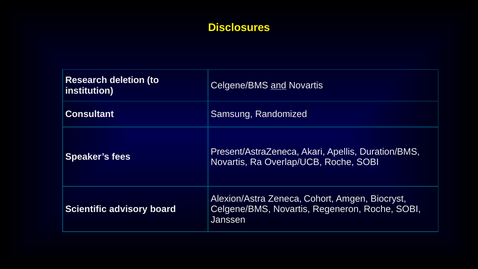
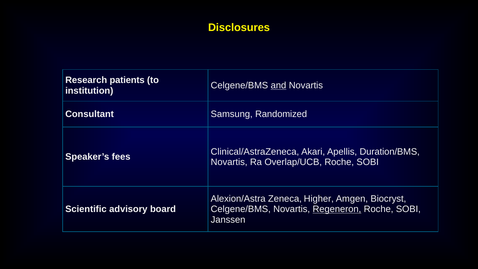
deletion: deletion -> patients
Present/AstraZeneca: Present/AstraZeneca -> Clinical/AstraZeneca
Cohort: Cohort -> Higher
Regeneron underline: none -> present
